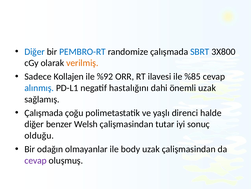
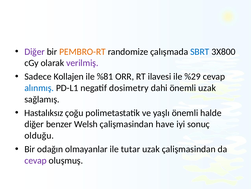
Diğer at (35, 51) colour: blue -> purple
PEMBRO-RT colour: blue -> orange
verilmiş colour: orange -> purple
%92: %92 -> %81
%85: %85 -> %29
hastalığını: hastalığını -> dosimetry
Çalışmada at (44, 112): Çalışmada -> Hastalıksız
yaşlı direnci: direnci -> önemli
tutar: tutar -> have
body: body -> tutar
